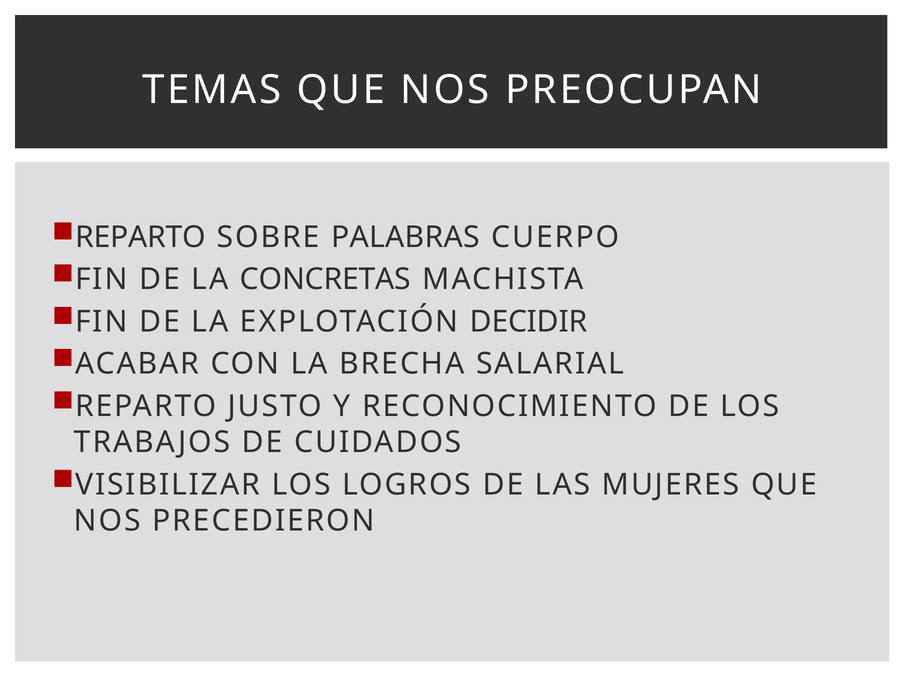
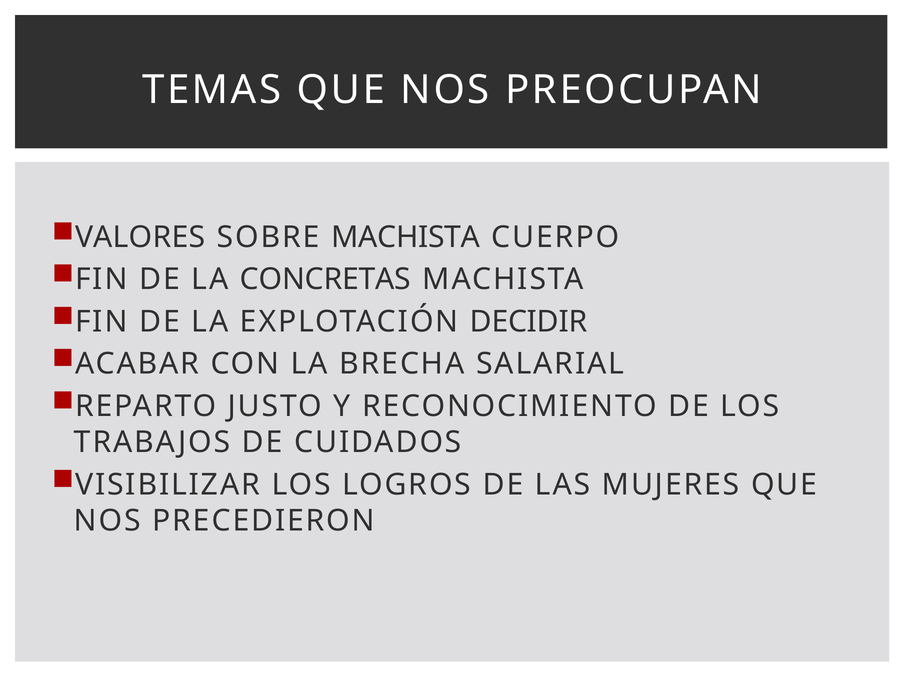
REPARTO at (140, 237): REPARTO -> VALORES
SOBRE PALABRAS: PALABRAS -> MACHISTA
